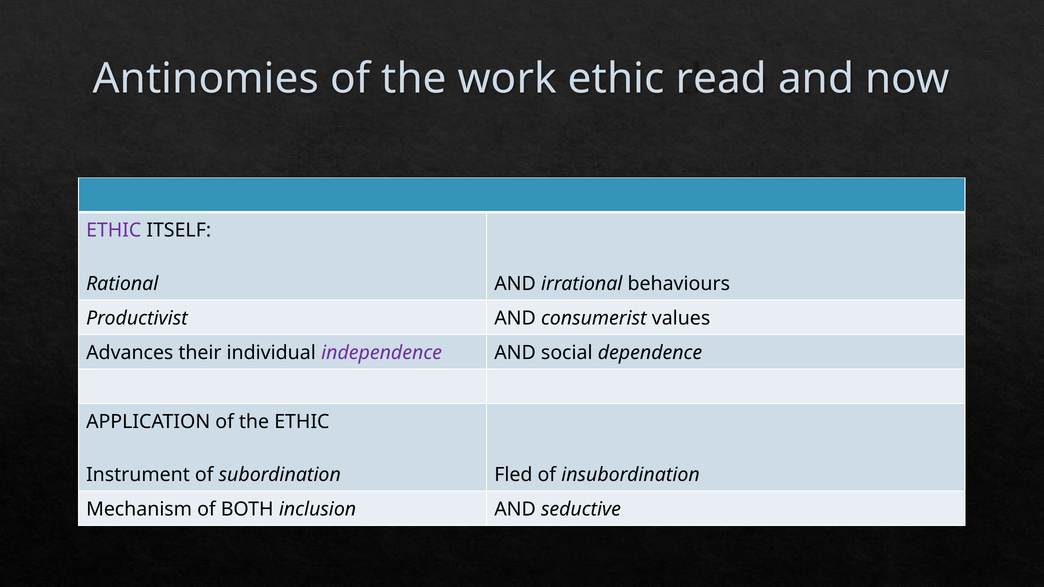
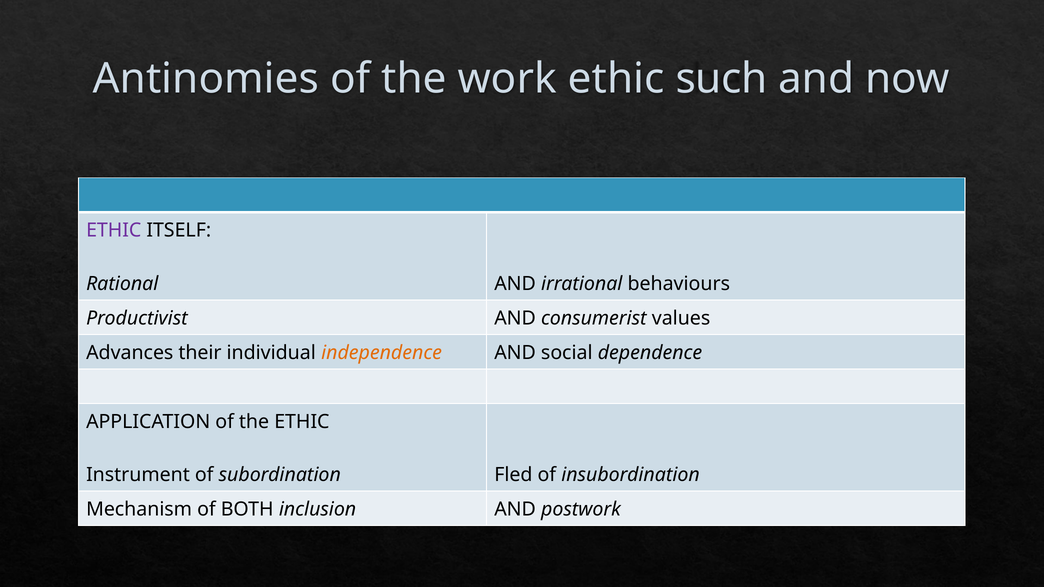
read: read -> such
independence colour: purple -> orange
seductive: seductive -> postwork
